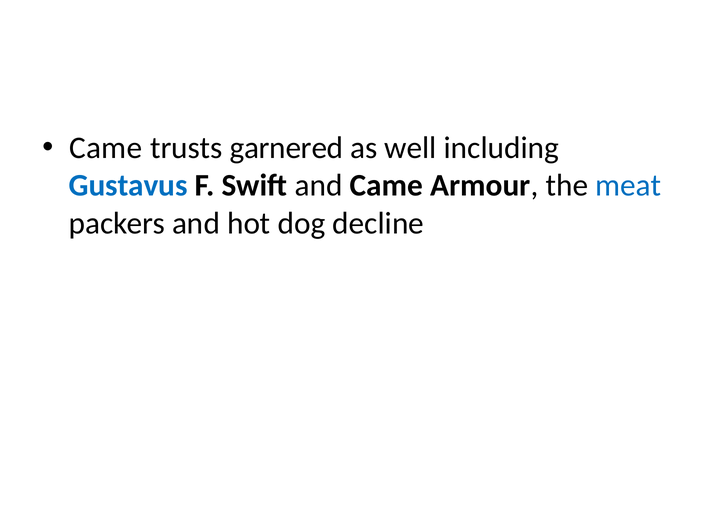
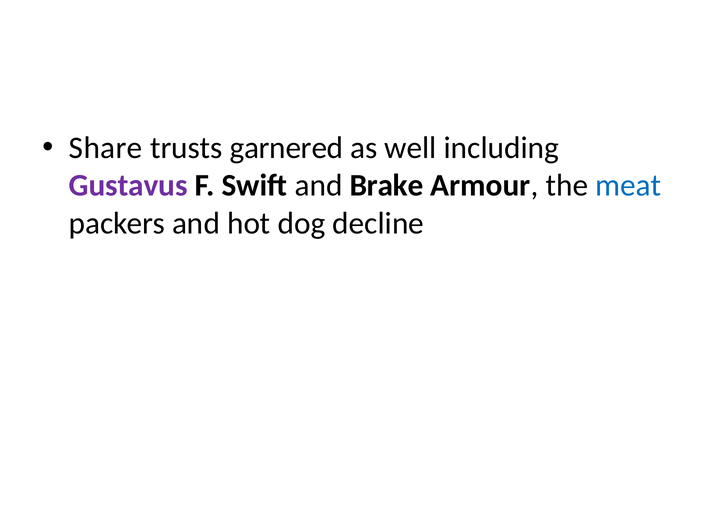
Came at (106, 148): Came -> Share
Gustavus colour: blue -> purple
and Came: Came -> Brake
